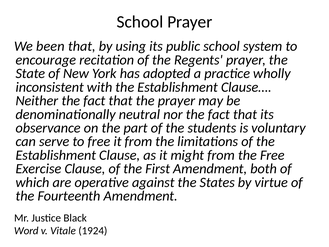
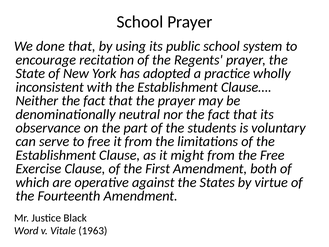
been: been -> done
1924: 1924 -> 1963
